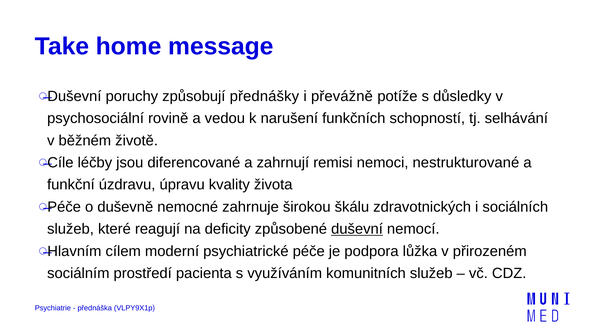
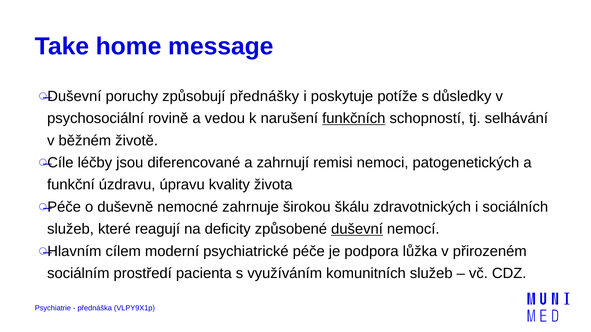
převážně: převážně -> poskytuje
funkčních underline: none -> present
nestrukturované: nestrukturované -> patogenetických
